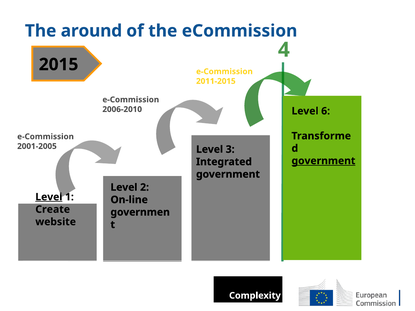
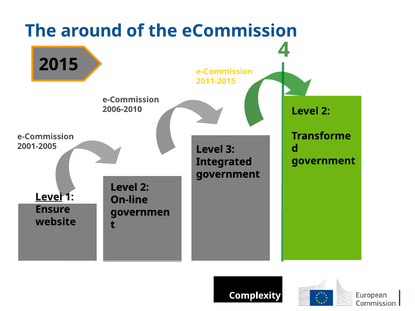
6 at (326, 111): 6 -> 2
government at (323, 161) underline: present -> none
Create: Create -> Ensure
